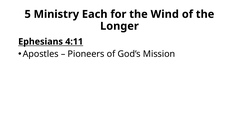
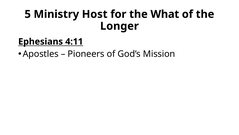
Each: Each -> Host
Wind: Wind -> What
